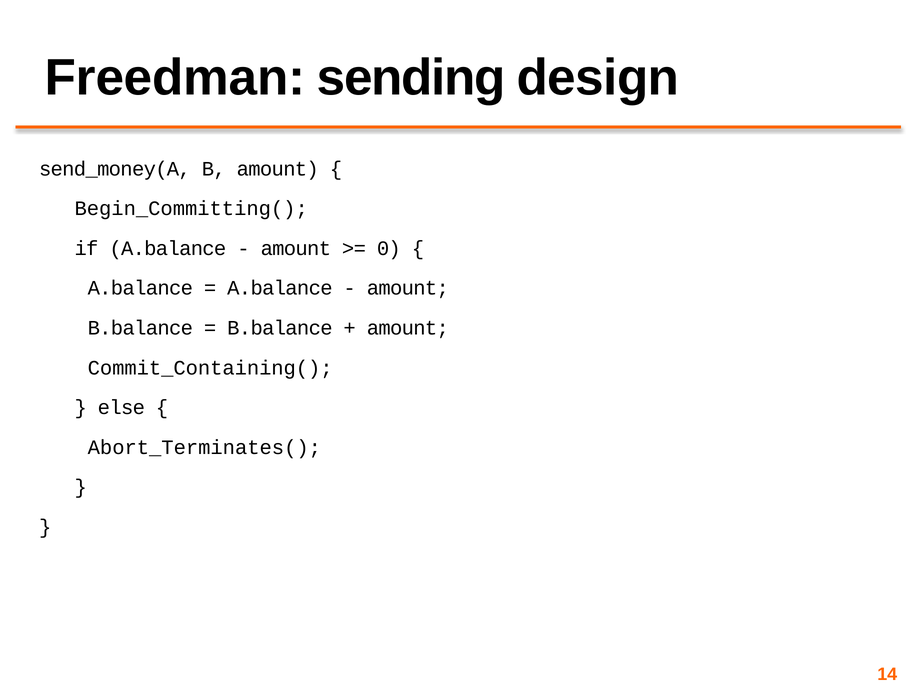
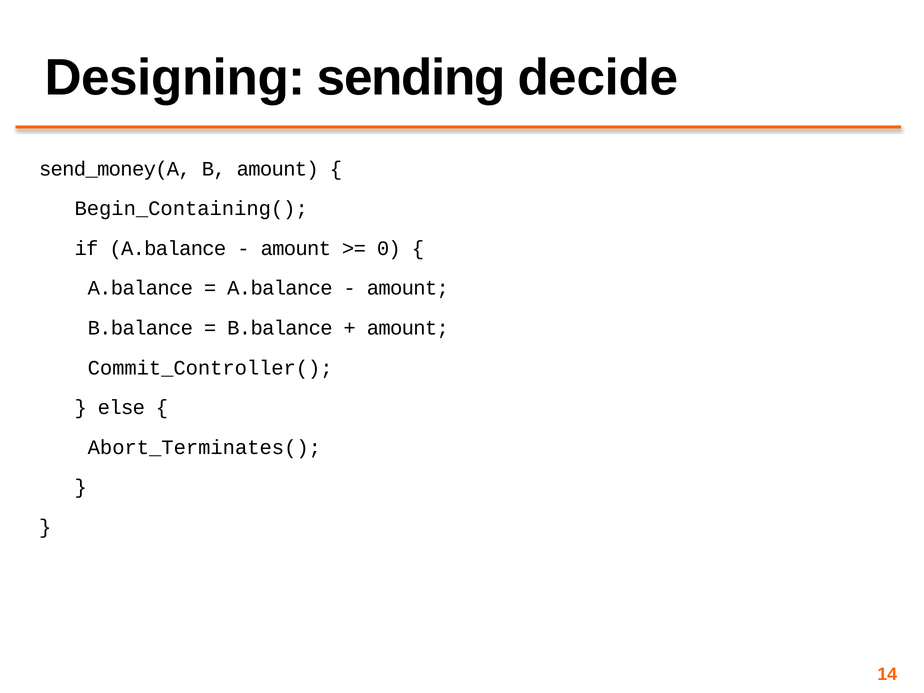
Freedman: Freedman -> Designing
design: design -> decide
Begin_Committing(: Begin_Committing( -> Begin_Containing(
Commit_Containing(: Commit_Containing( -> Commit_Controller(
